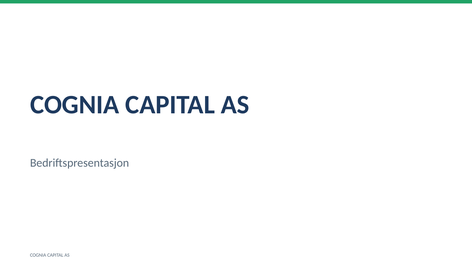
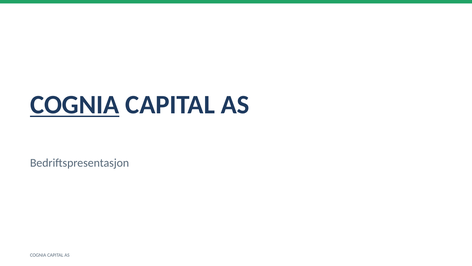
COGNIA at (75, 105) underline: none -> present
